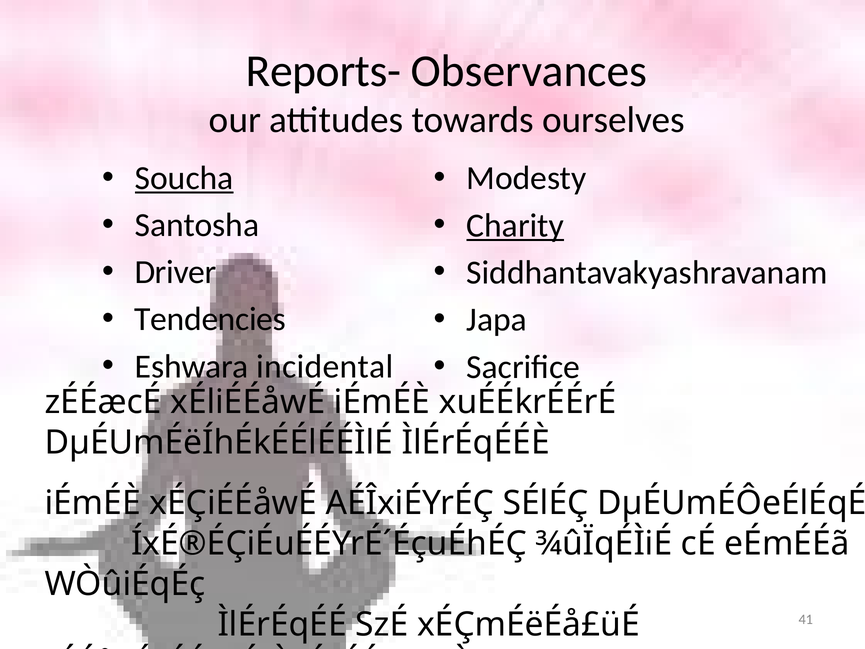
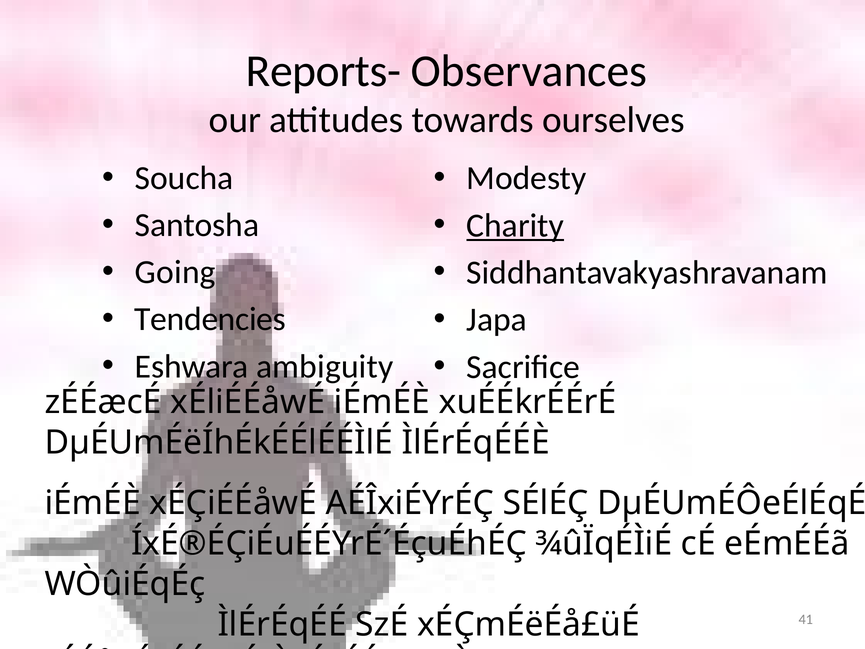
Soucha underline: present -> none
Driver: Driver -> Going
incidental: incidental -> ambiguity
